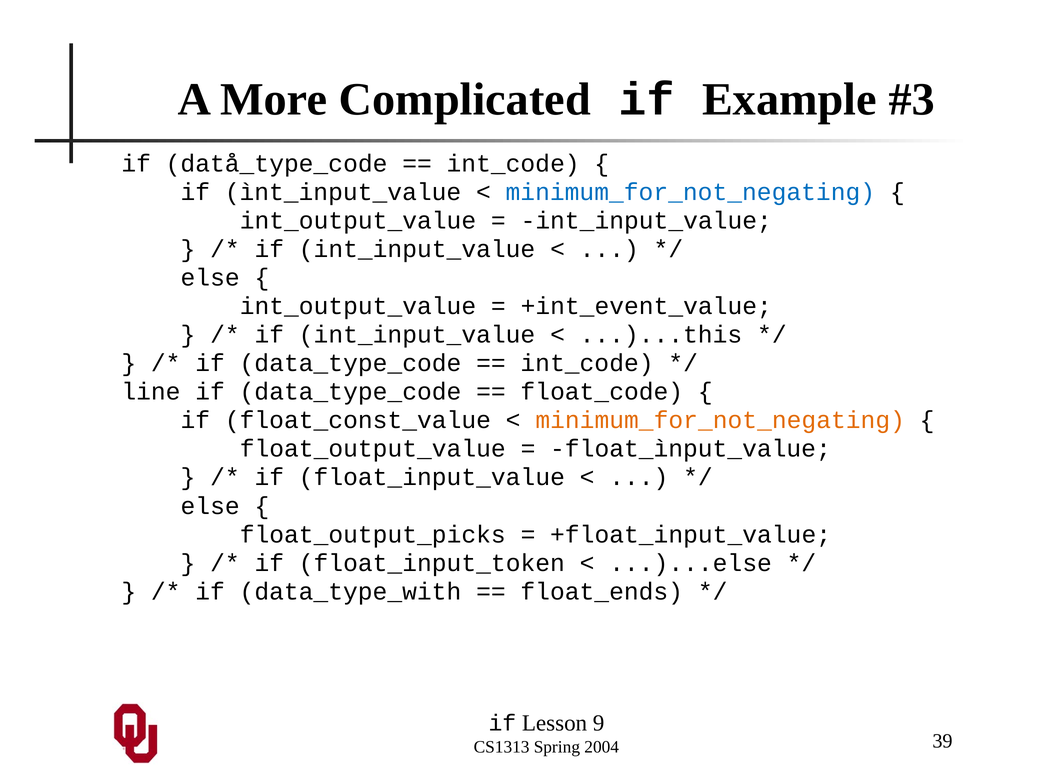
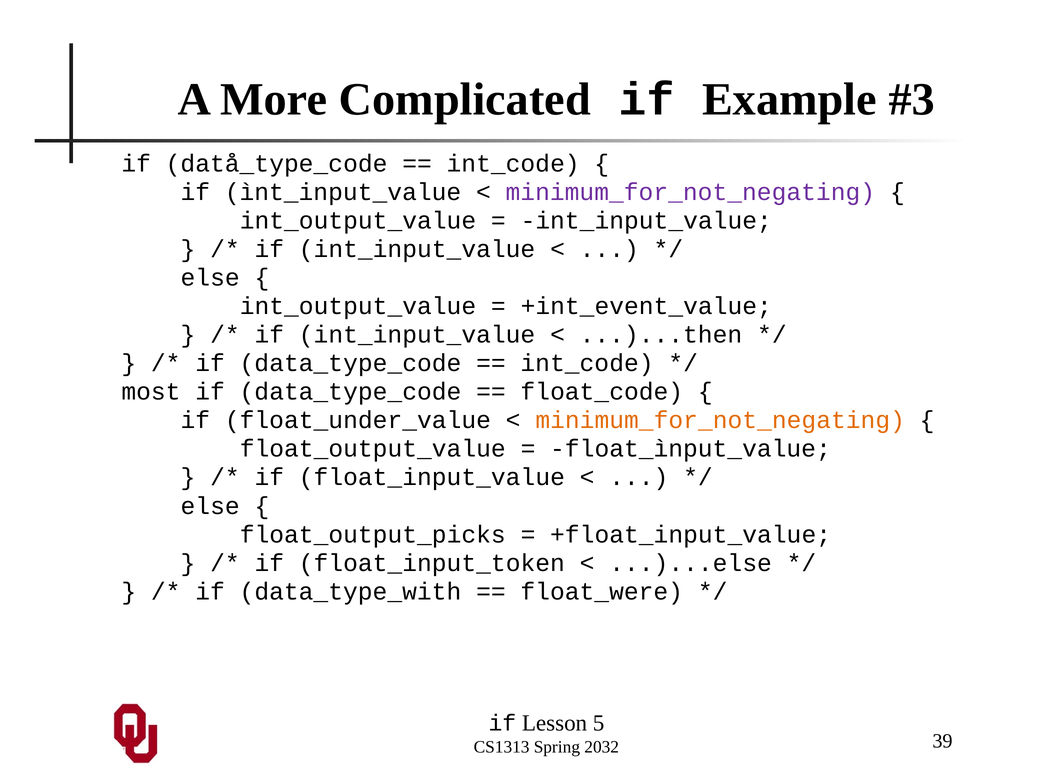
minimum_for_not_negating at (690, 192) colour: blue -> purple
...)...this: ...)...this -> ...)...then
line: line -> most
float_const_value: float_const_value -> float_under_value
float_ends: float_ends -> float_were
9: 9 -> 5
2004: 2004 -> 2032
